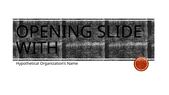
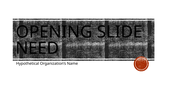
WITH: WITH -> NEED
